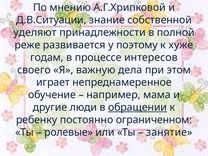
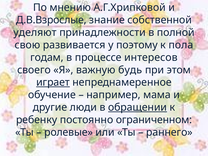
Д.В.Ситуации: Д.В.Ситуации -> Д.В.Взрослые
реже: реже -> свою
хуже: хуже -> пола
дела: дела -> будь
играет underline: none -> present
занятие: занятие -> раннего
